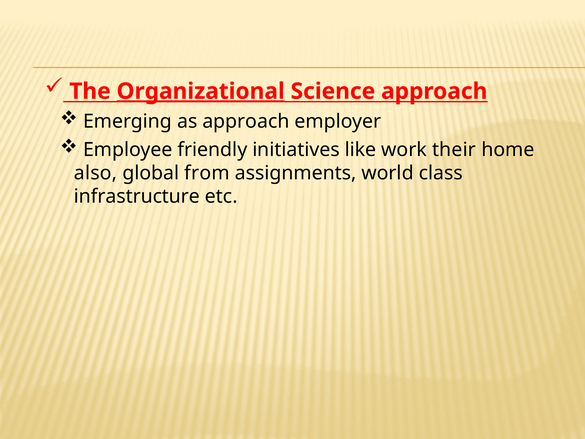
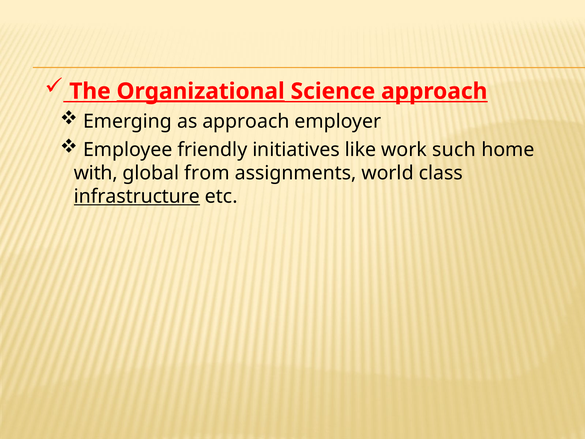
their: their -> such
also: also -> with
infrastructure underline: none -> present
